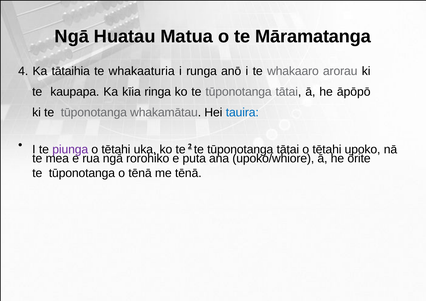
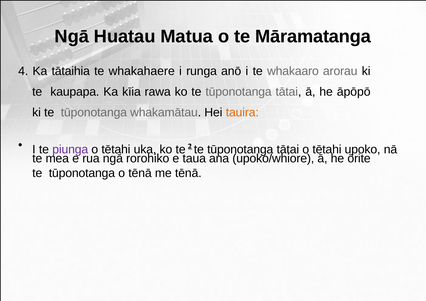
whakaaturia: whakaaturia -> whakahaere
ringa: ringa -> rawa
tauira colour: blue -> orange
puta: puta -> taua
